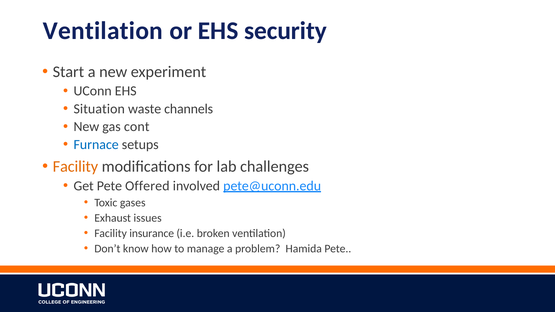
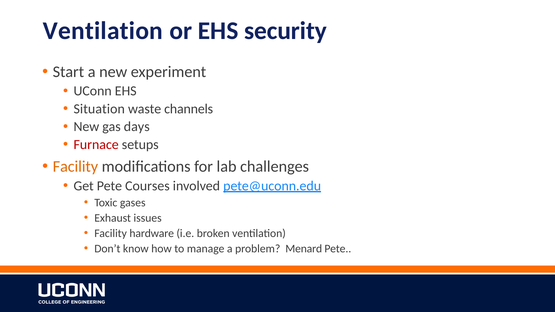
cont: cont -> days
Furnace colour: blue -> red
Offered: Offered -> Courses
insurance: insurance -> hardware
Hamida: Hamida -> Menard
